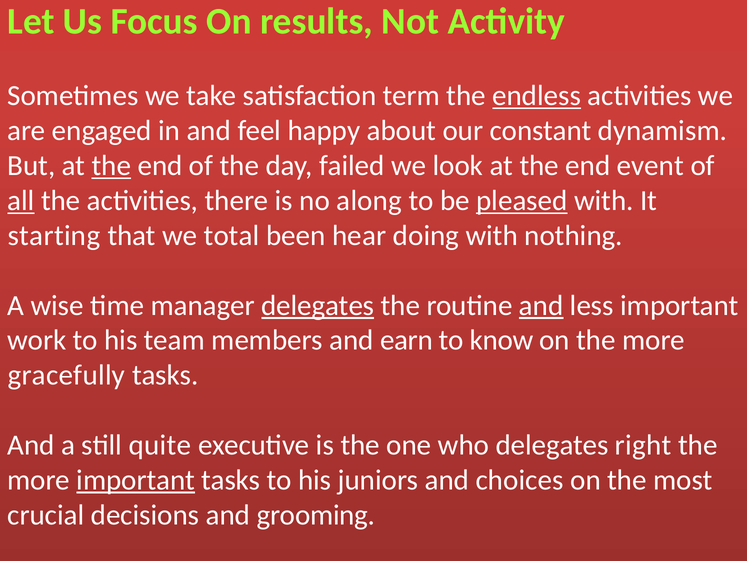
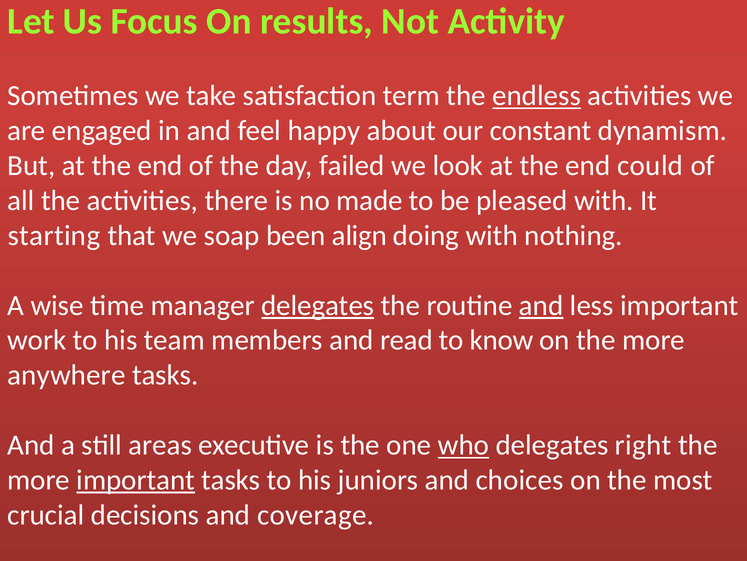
the at (111, 165) underline: present -> none
event: event -> could
all underline: present -> none
along: along -> made
pleased underline: present -> none
total: total -> soap
hear: hear -> align
earn: earn -> read
gracefully: gracefully -> anywhere
quite: quite -> areas
who underline: none -> present
grooming: grooming -> coverage
